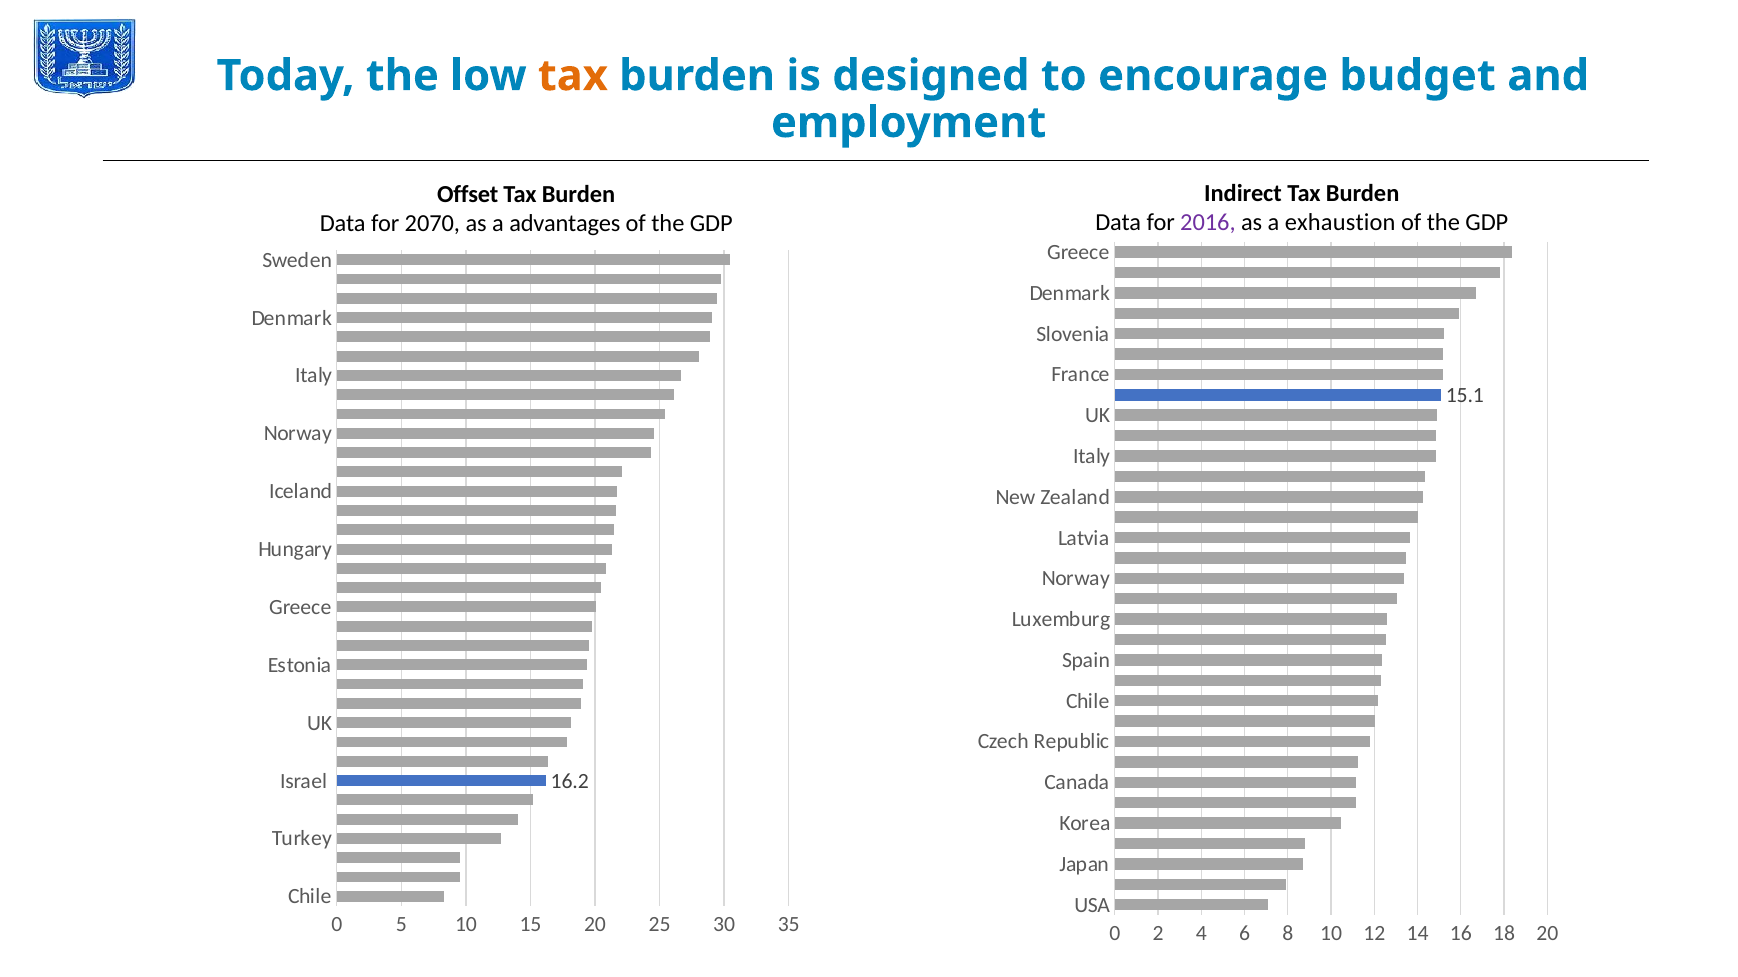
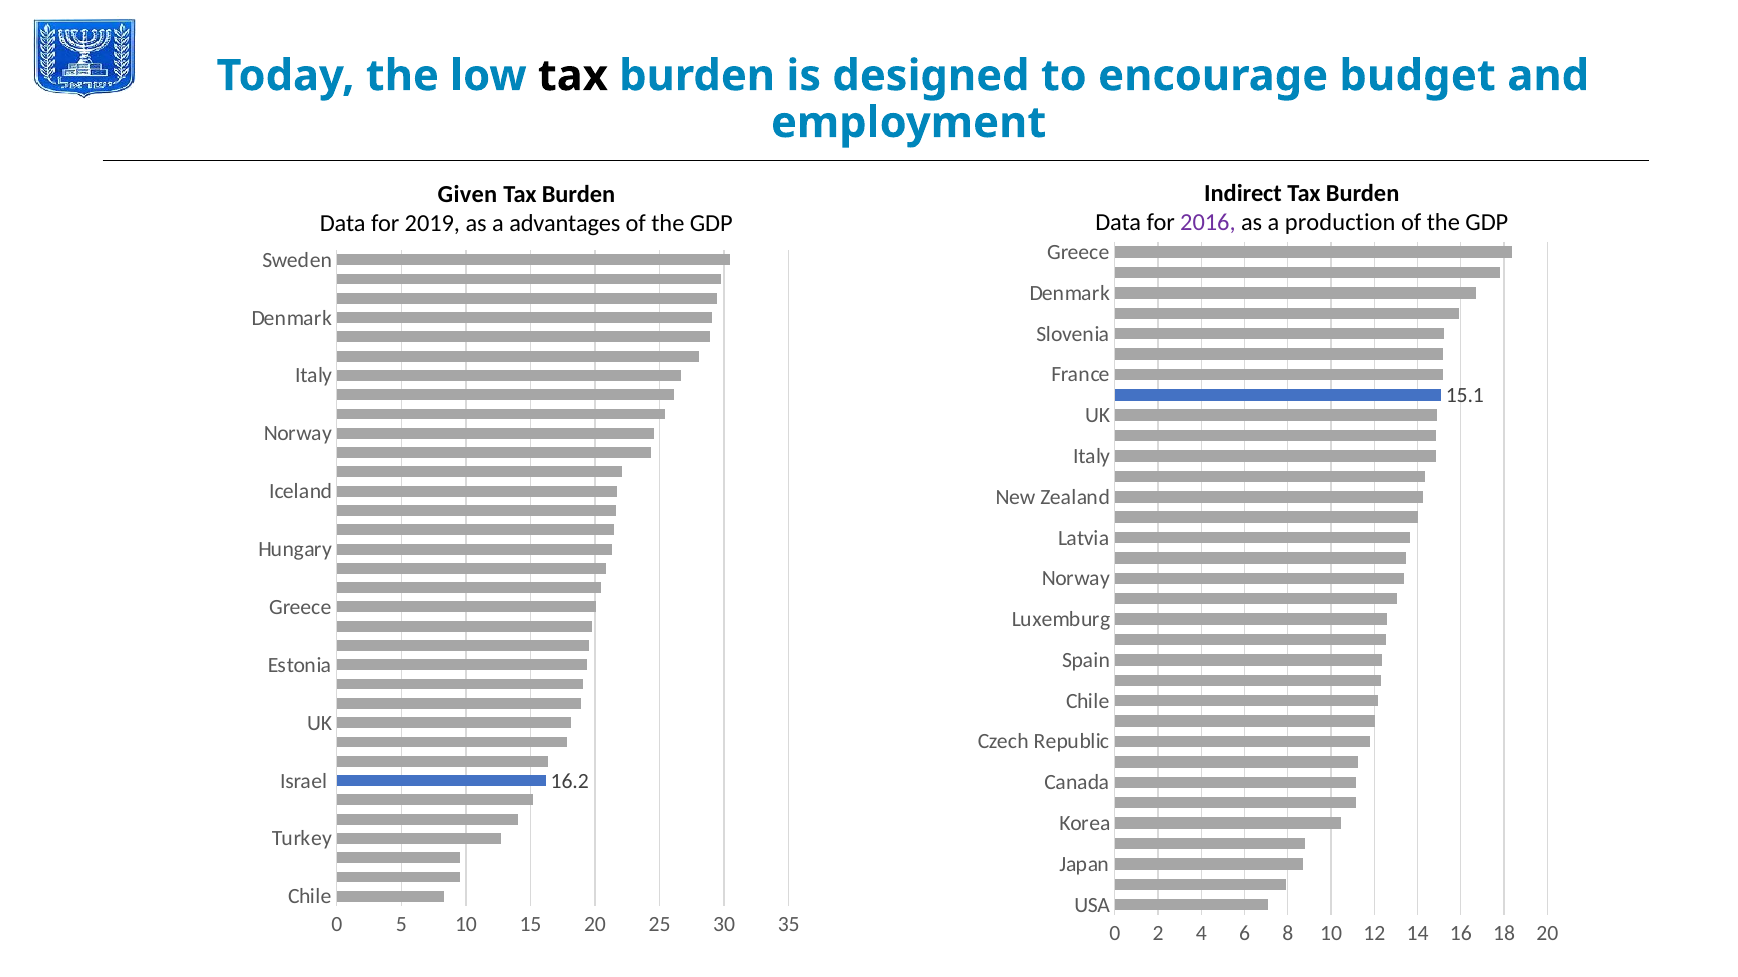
tax at (573, 76) colour: orange -> black
Offset: Offset -> Given
exhaustion: exhaustion -> production
2070: 2070 -> 2019
